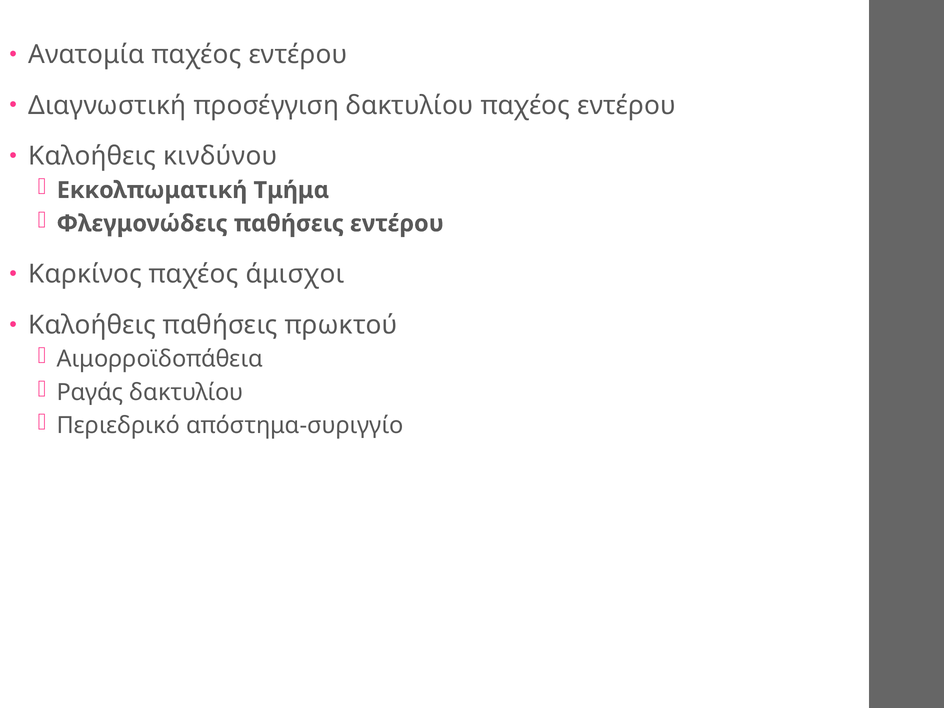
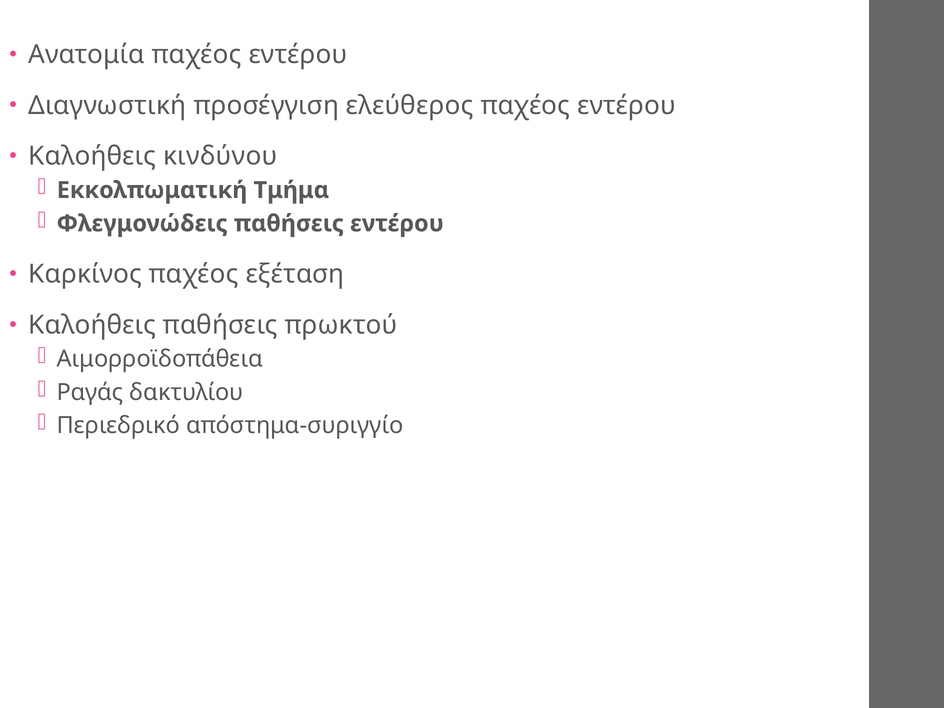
προσέγγιση δακτυλίου: δακτυλίου -> ελεύθερος
άμισχοι: άμισχοι -> εξέταση
